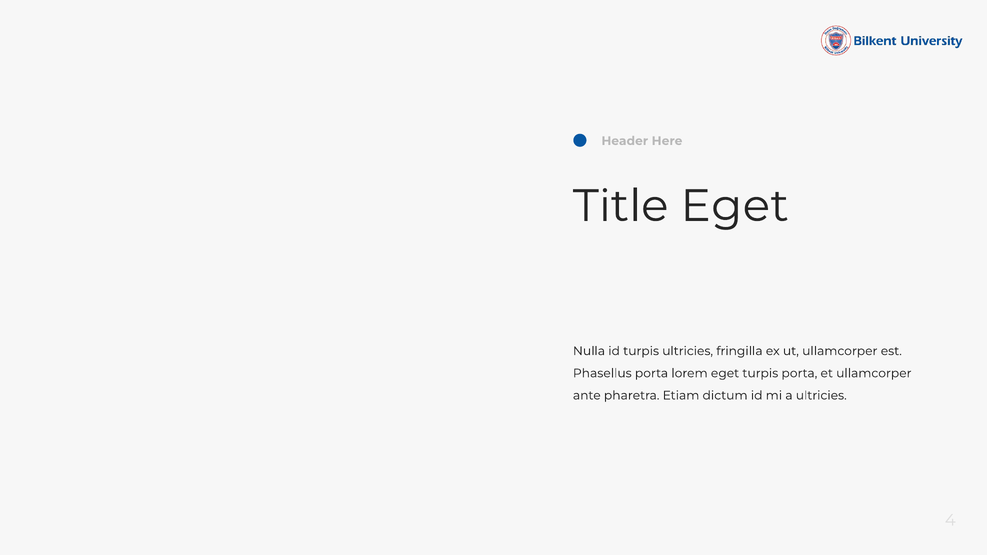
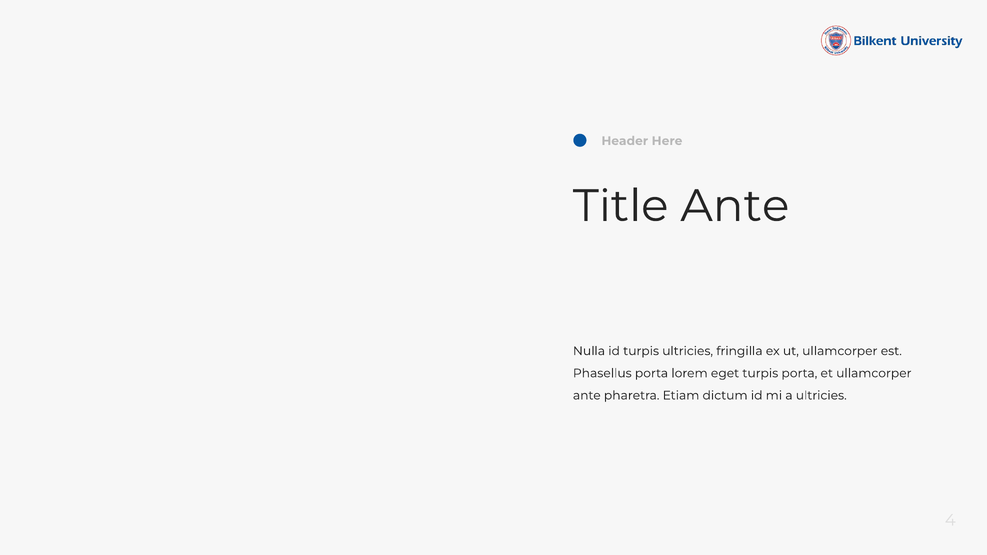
Title Eget: Eget -> Ante
